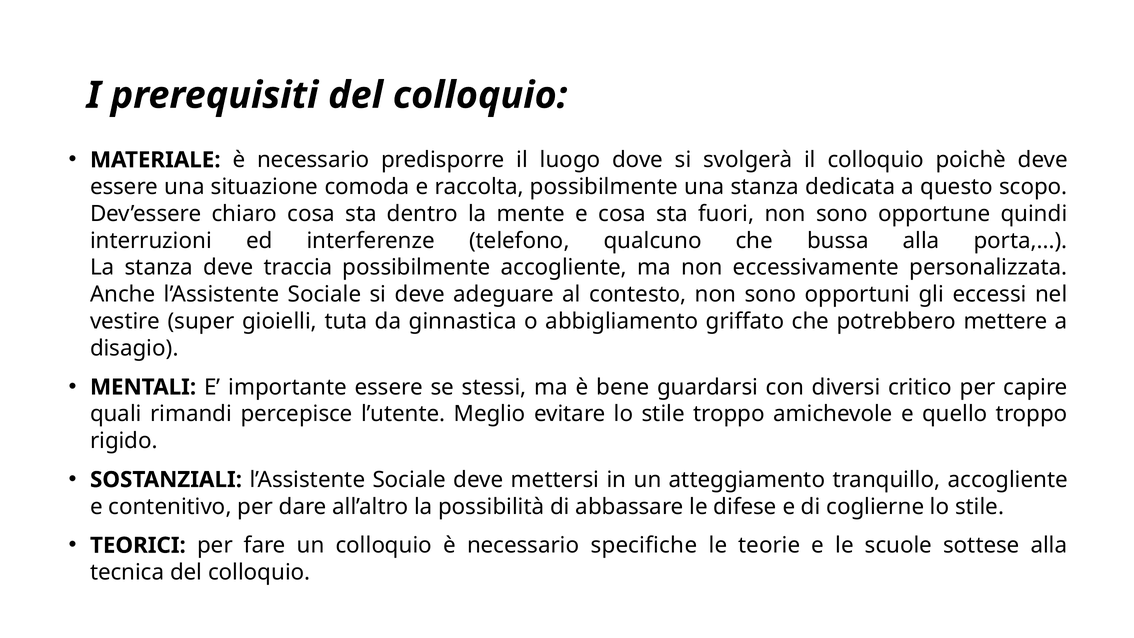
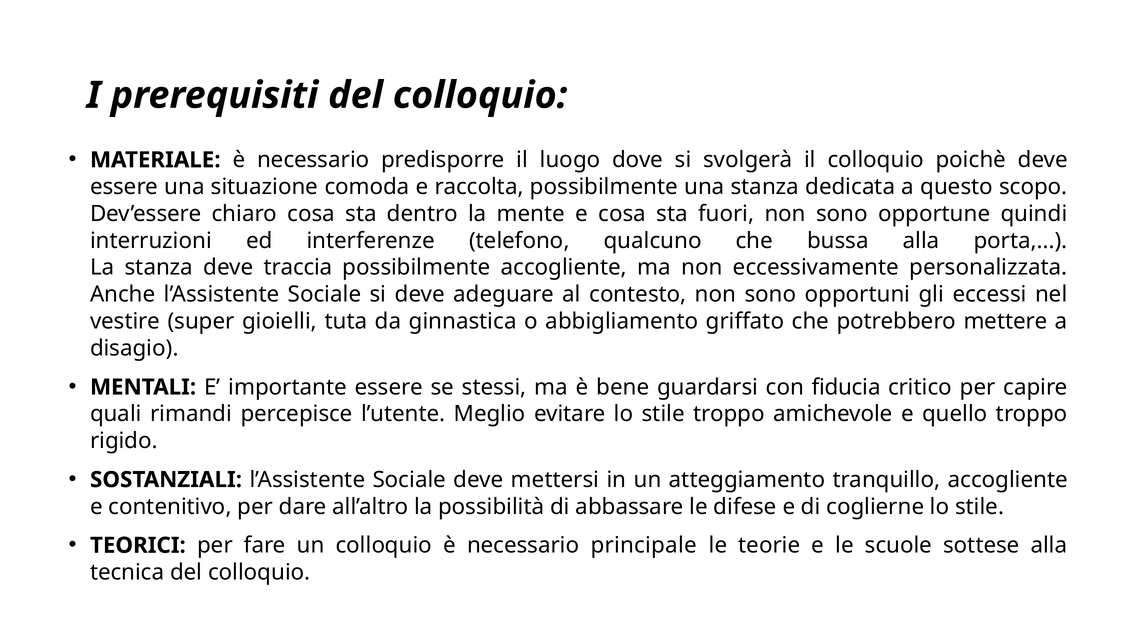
diversi: diversi -> fiducia
specifiche: specifiche -> principale
